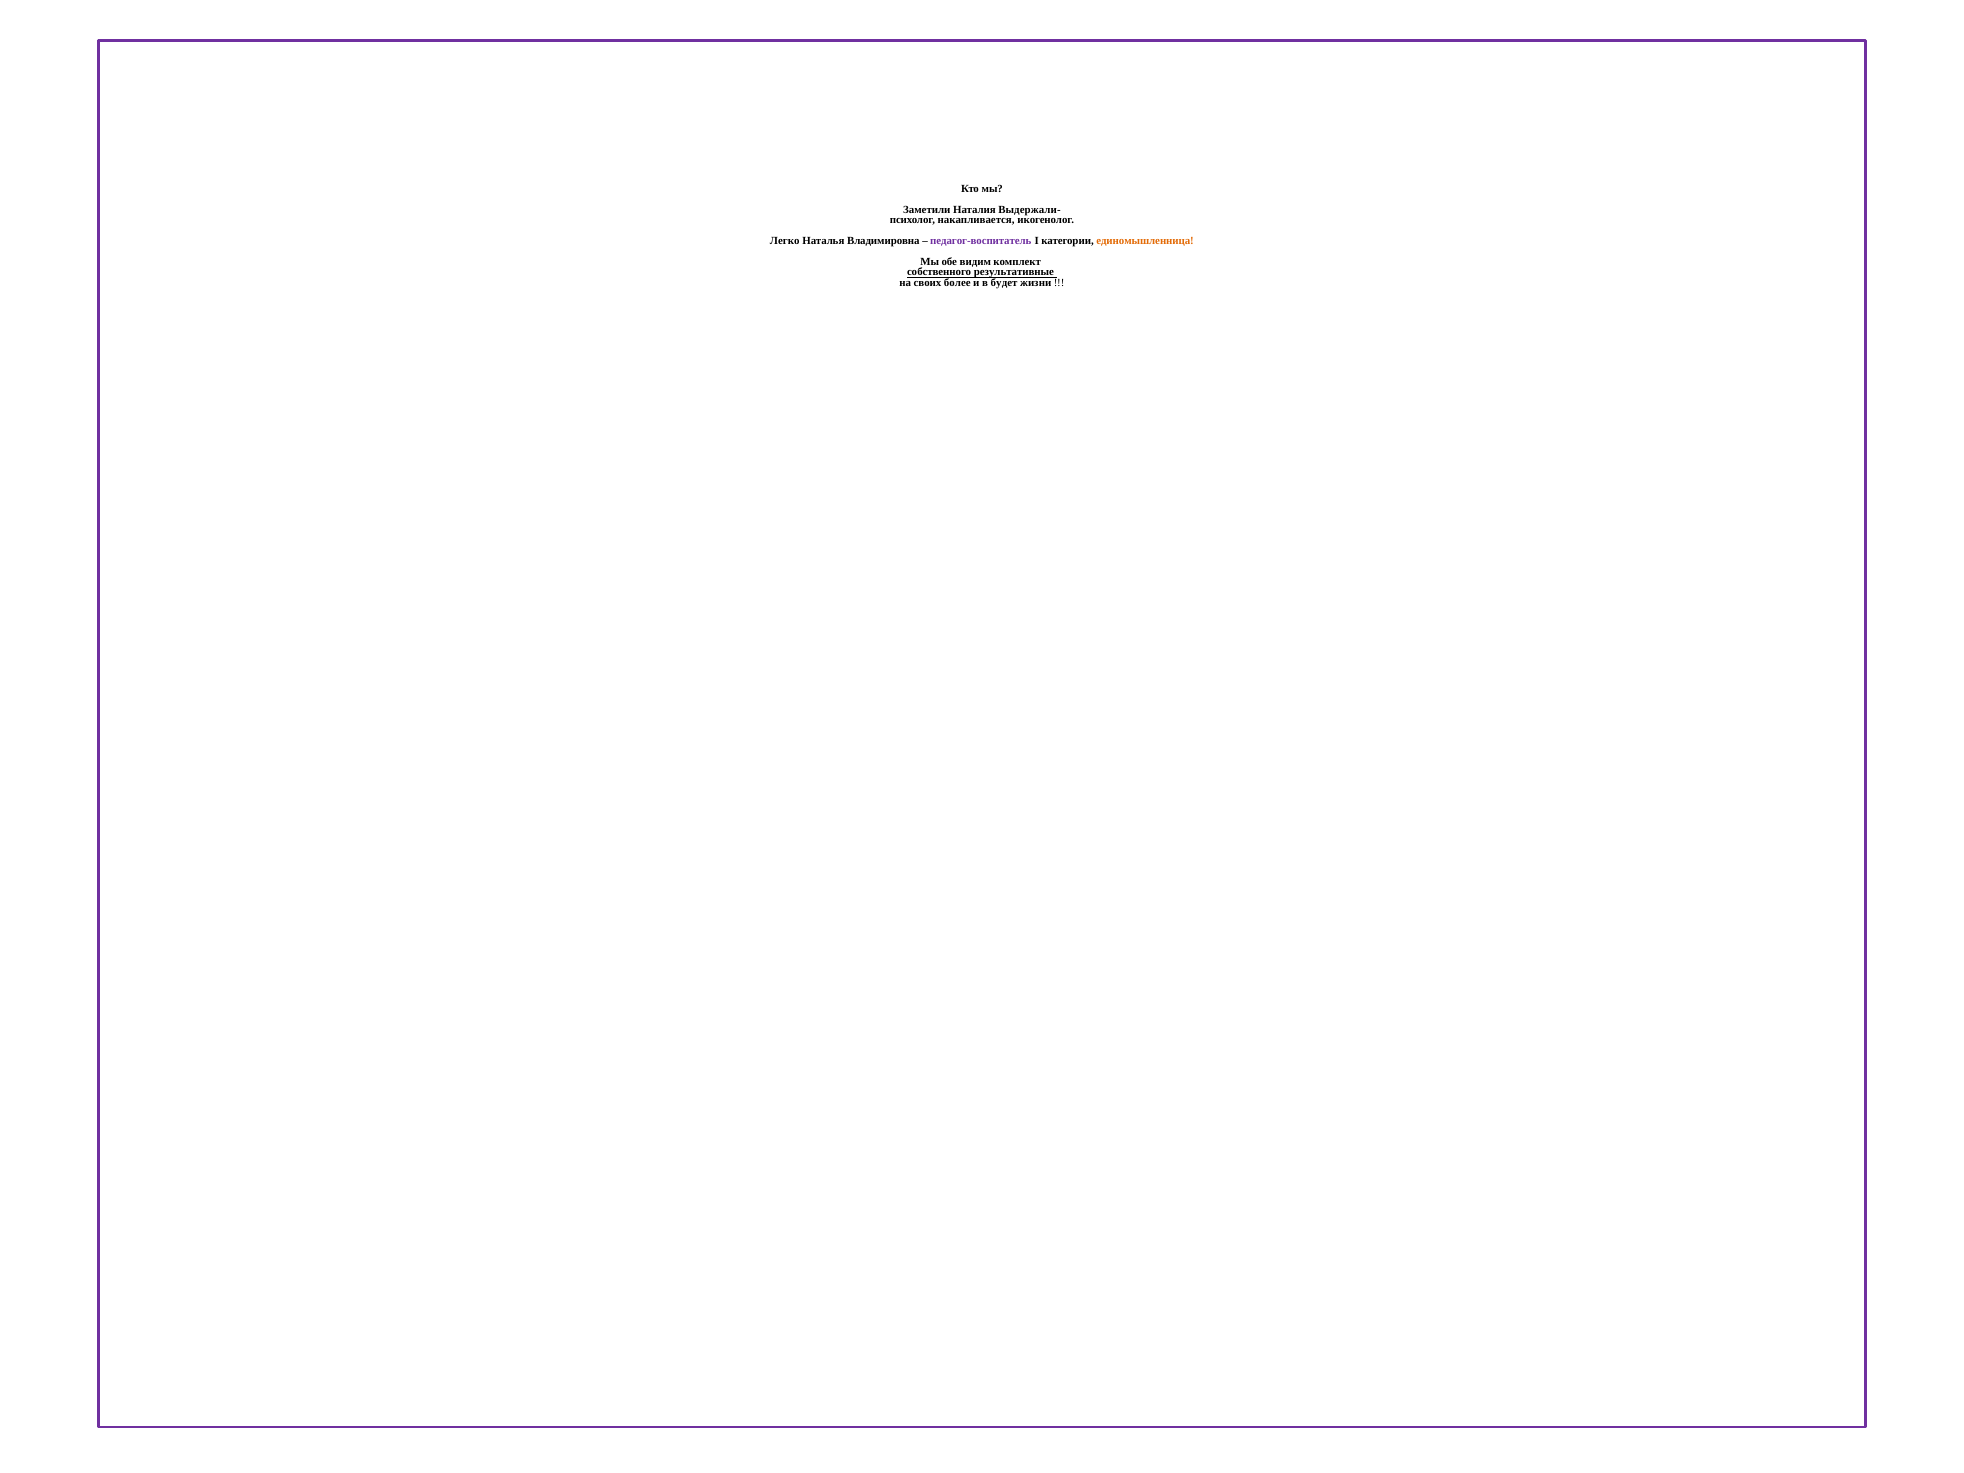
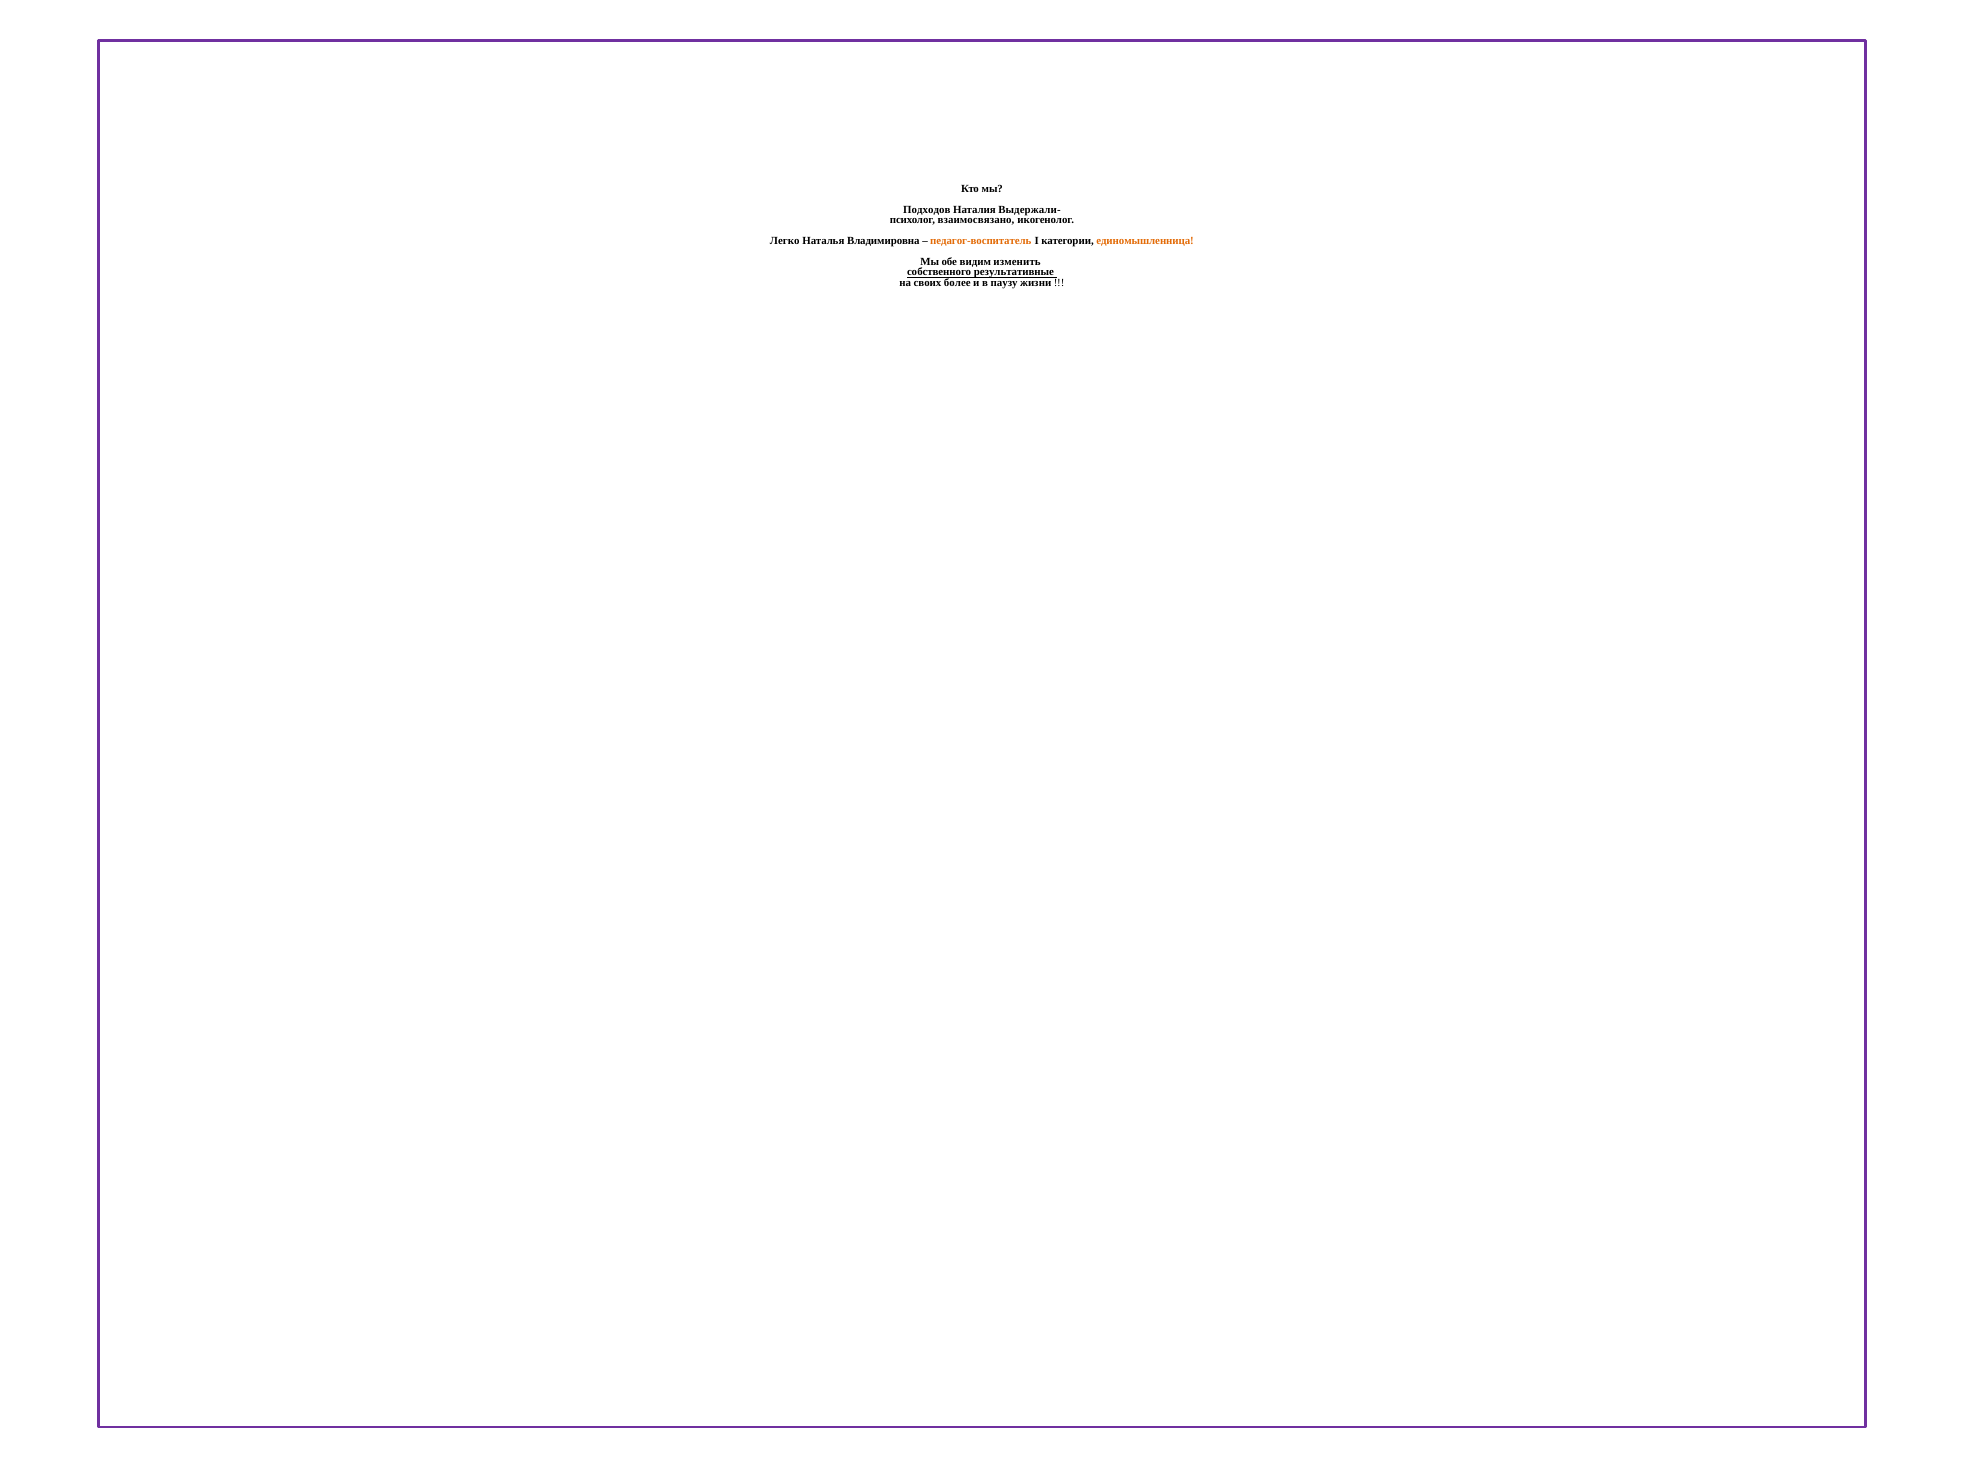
Заметили: Заметили -> Подходов
накапливается: накапливается -> взаимосвязано
педагог-воспитатель colour: purple -> orange
комплект: комплект -> изменить
будет: будет -> паузу
